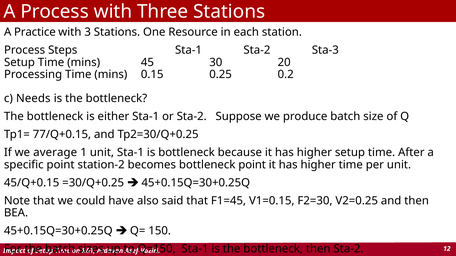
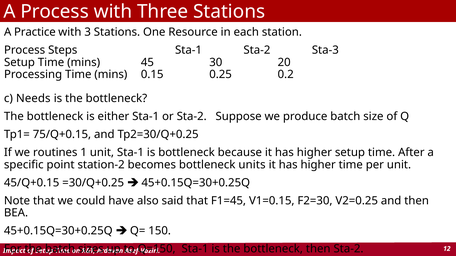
77/Q+0.15: 77/Q+0.15 -> 75/Q+0.15
average: average -> routines
bottleneck point: point -> units
